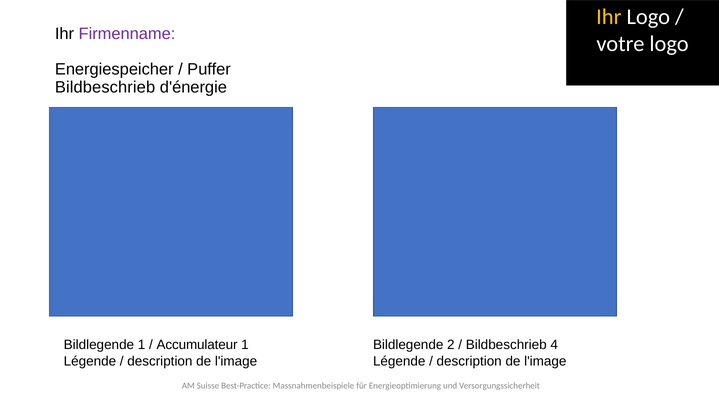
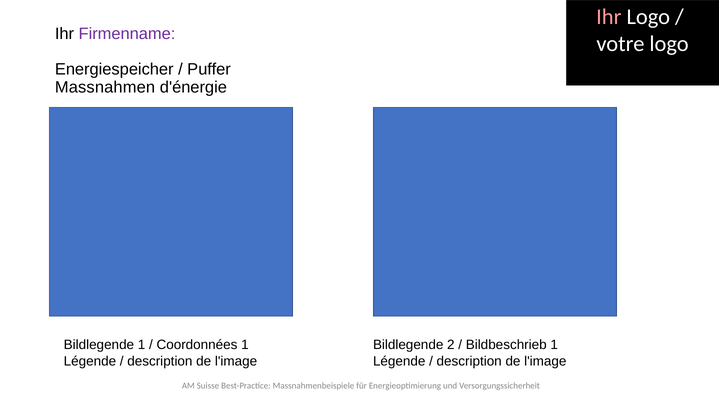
Ihr at (609, 17) colour: yellow -> pink
Bildbeschrieb at (105, 87): Bildbeschrieb -> Massnahmen
Accumulateur: Accumulateur -> Coordonnées
Bildbeschrieb 4: 4 -> 1
